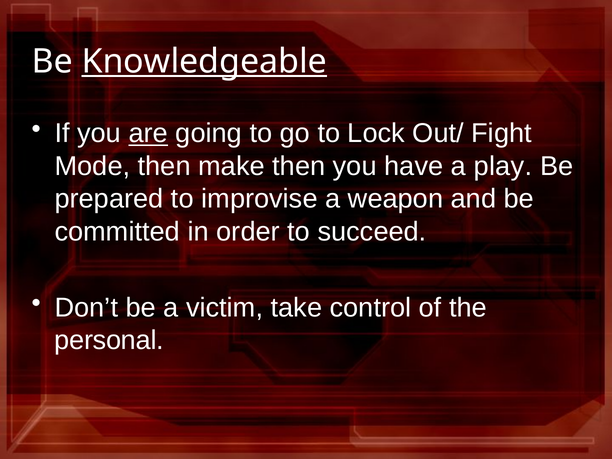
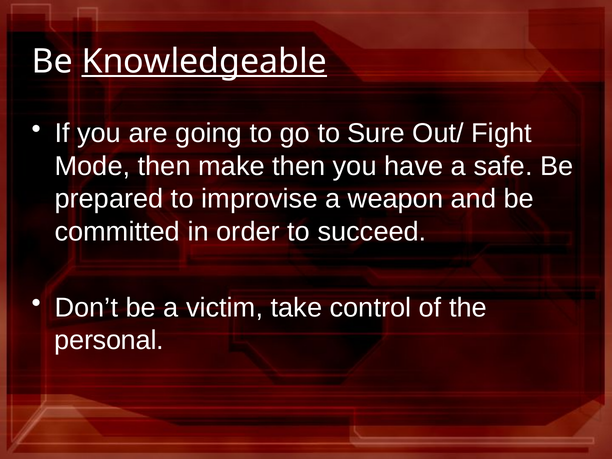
are underline: present -> none
Lock: Lock -> Sure
play: play -> safe
